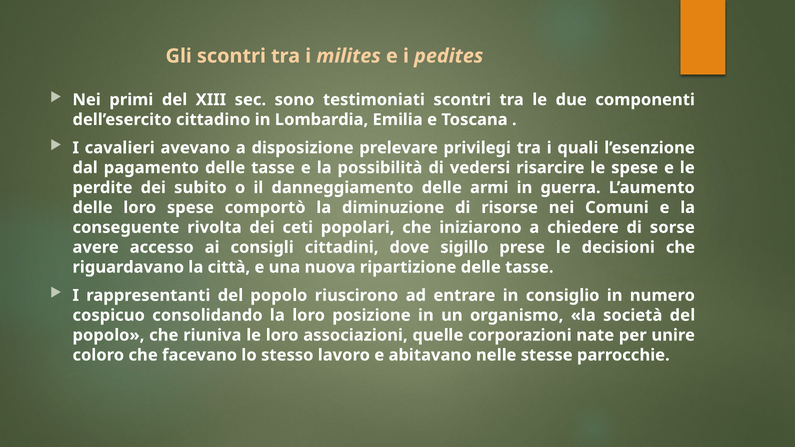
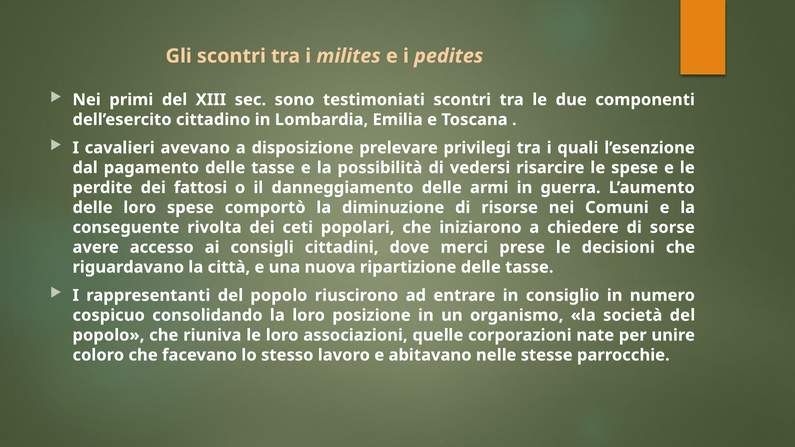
subito: subito -> fattosi
sigillo: sigillo -> merci
